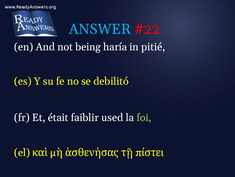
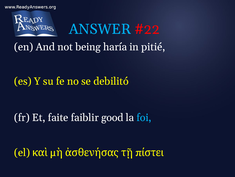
était: était -> faite
used: used -> good
foi colour: light green -> light blue
